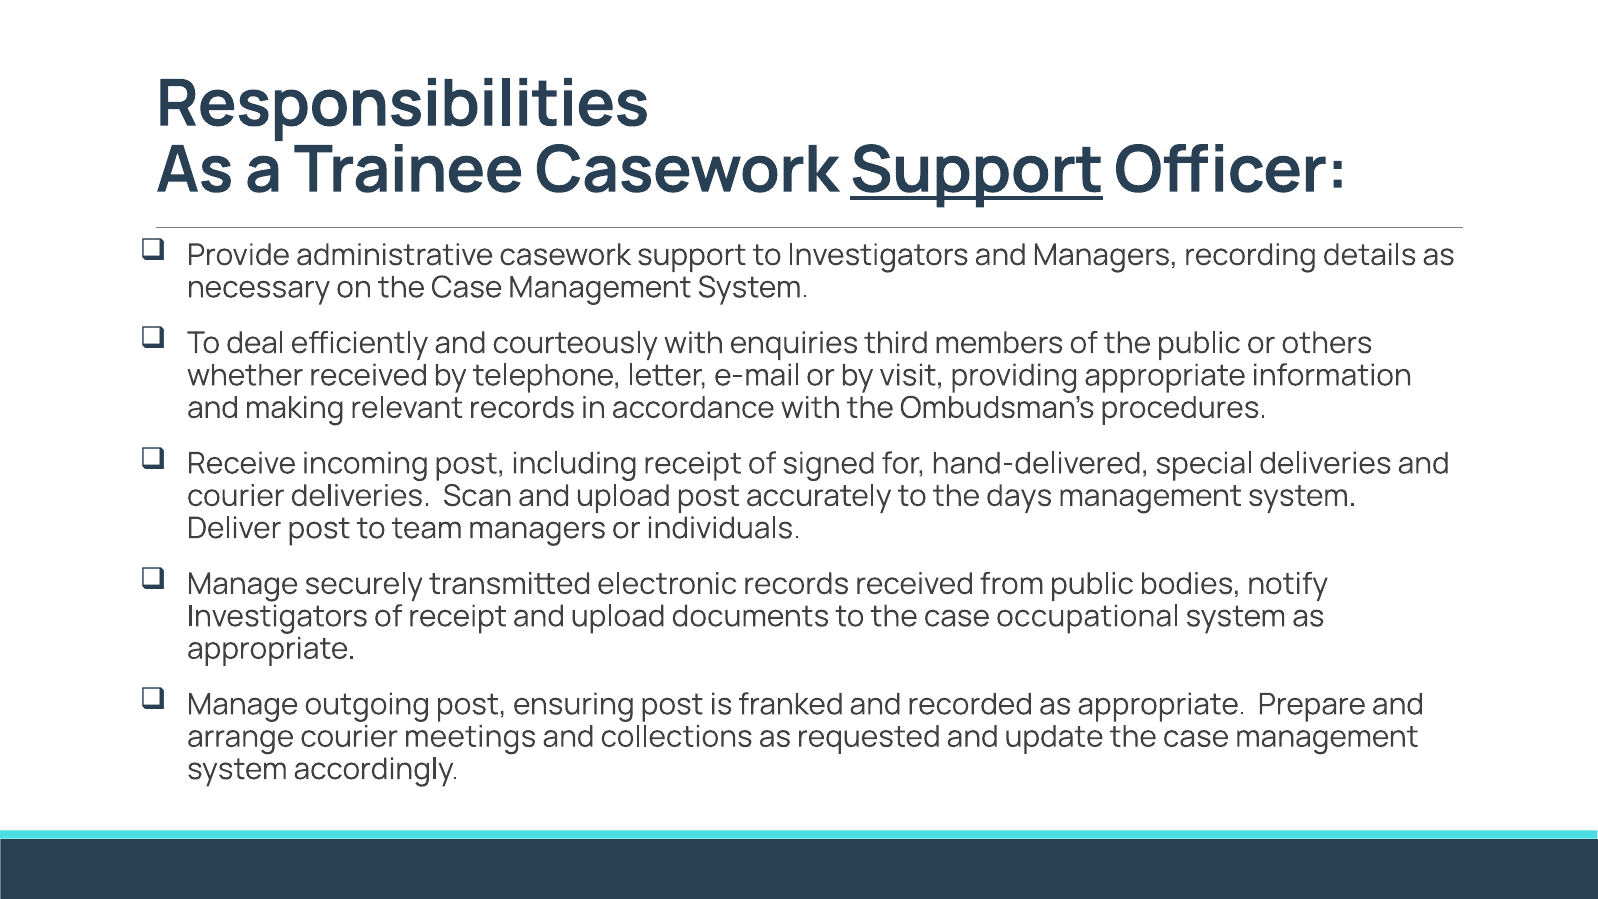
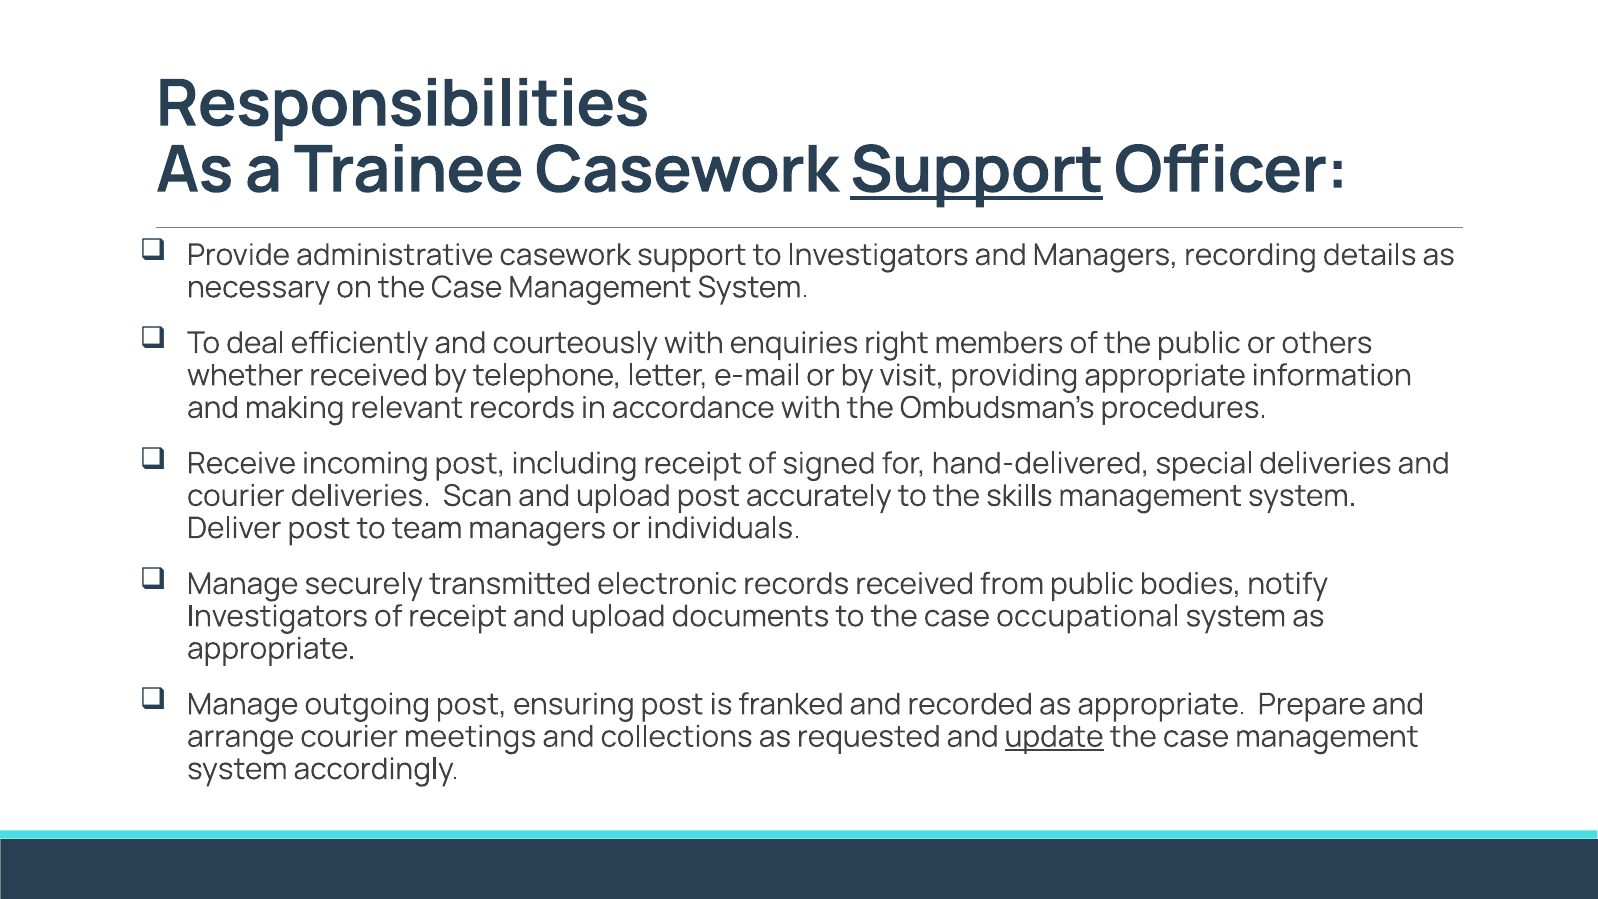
third: third -> right
days: days -> skills
update underline: none -> present
